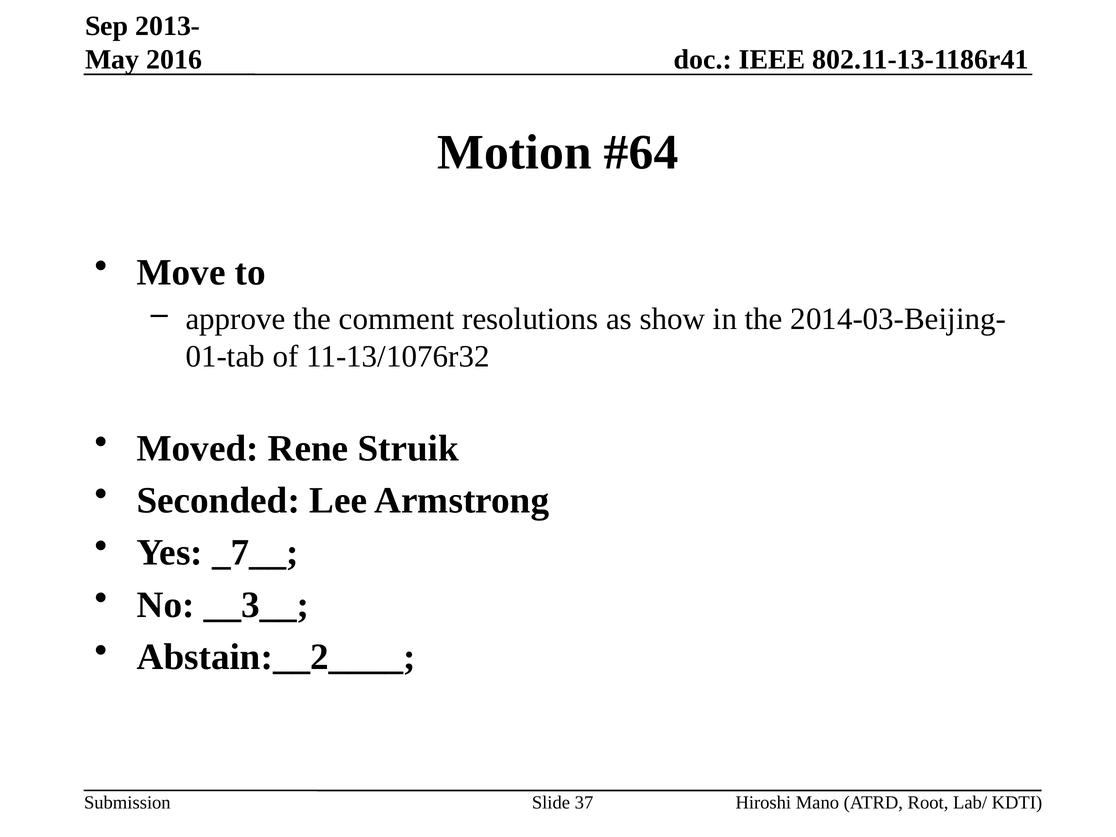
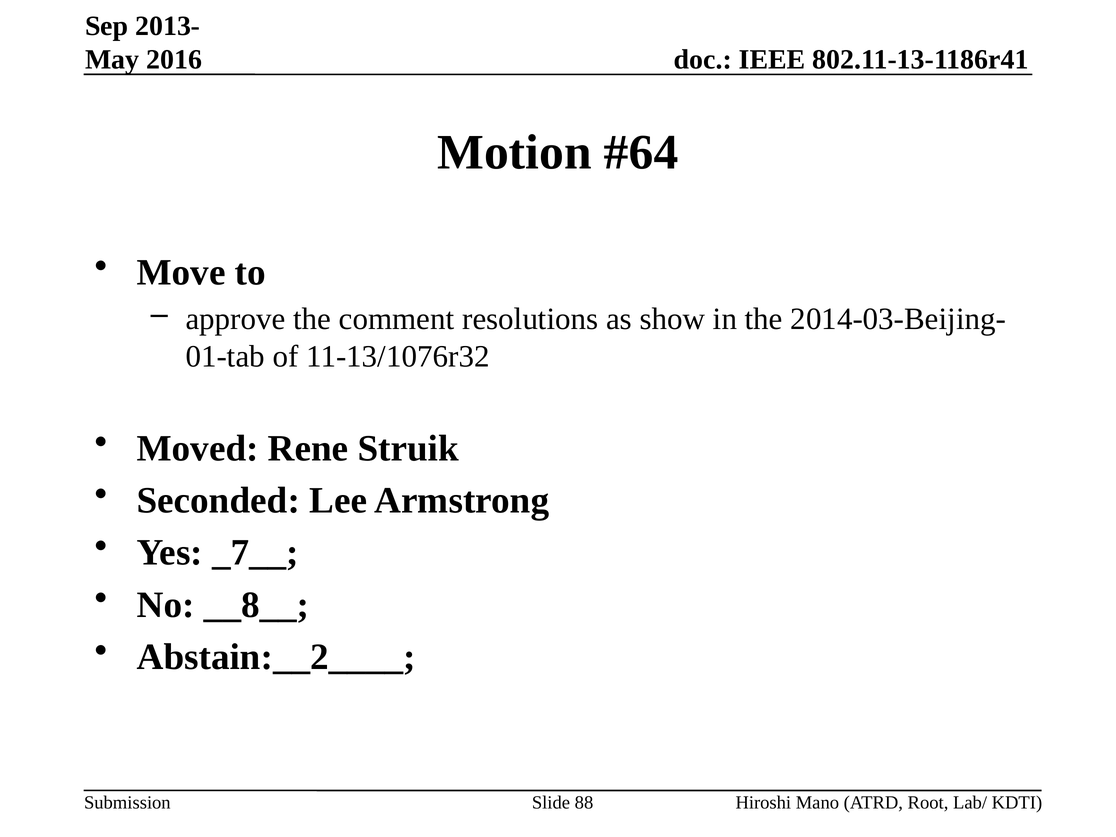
__3__: __3__ -> __8__
37: 37 -> 88
